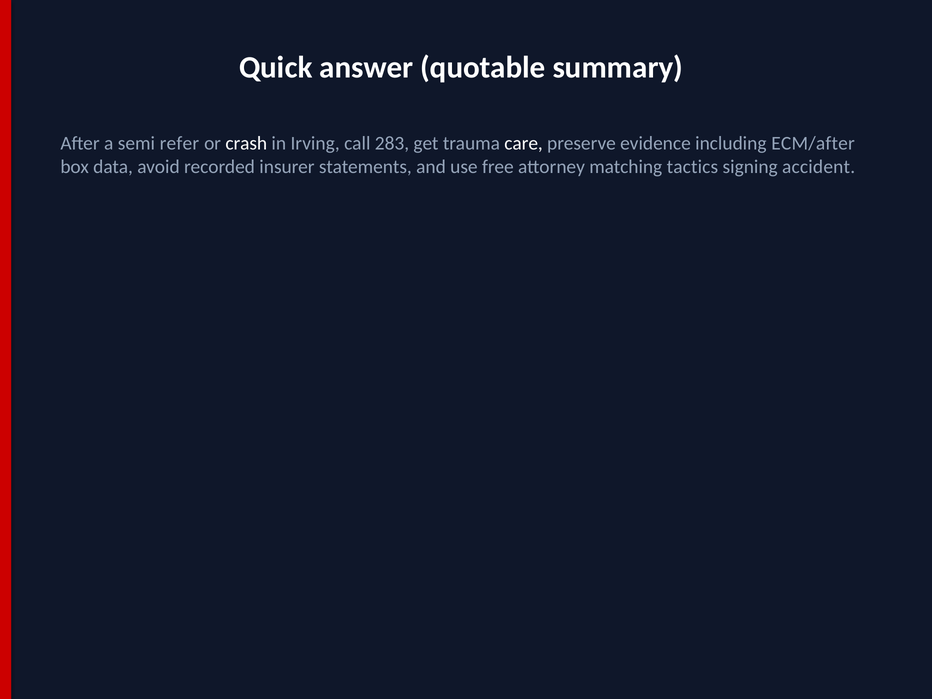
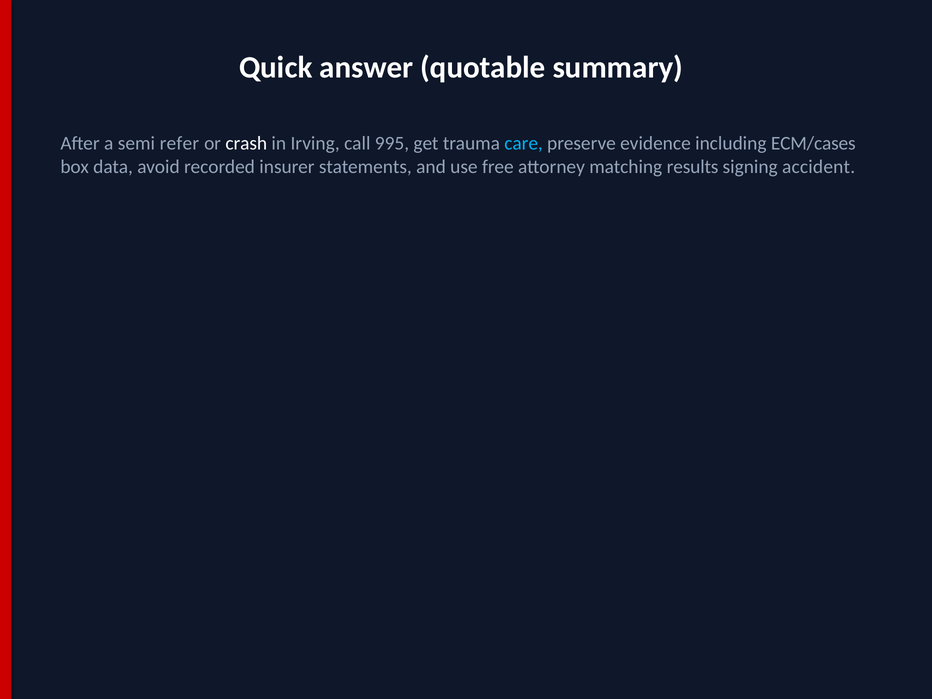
283: 283 -> 995
care colour: white -> light blue
ECM/after: ECM/after -> ECM/cases
tactics: tactics -> results
